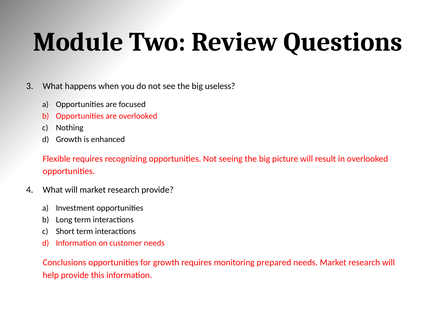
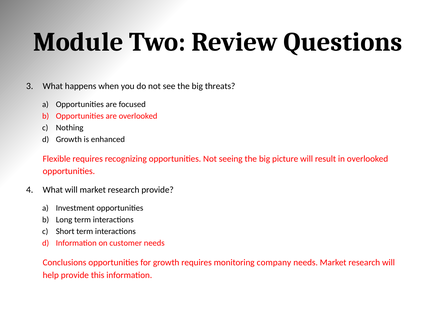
useless: useless -> threats
prepared: prepared -> company
